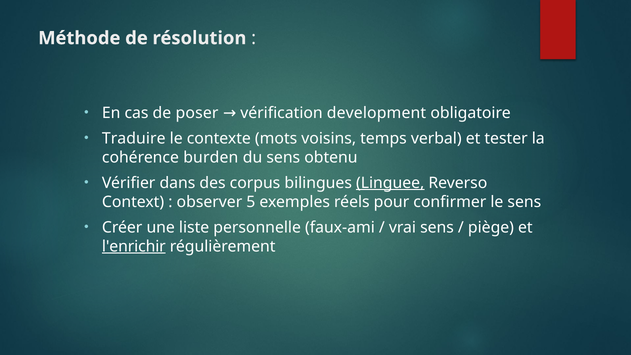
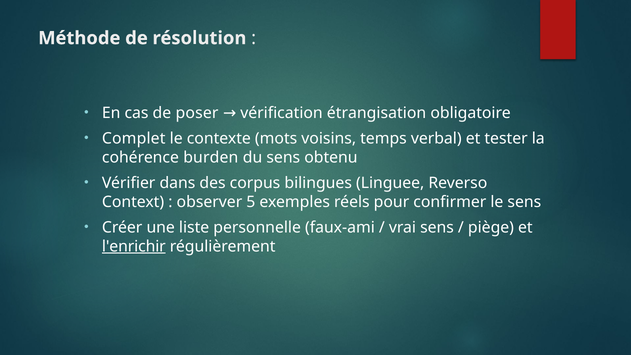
development: development -> étrangisation
Traduire: Traduire -> Complet
Linguee underline: present -> none
